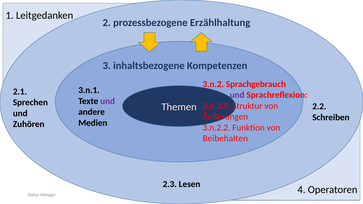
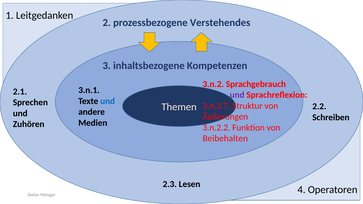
Erzählhaltung: Erzählhaltung -> Verstehendes
und at (108, 101) colour: purple -> blue
3.n.3.9: 3.n.3.9 -> 3.n.2.7
